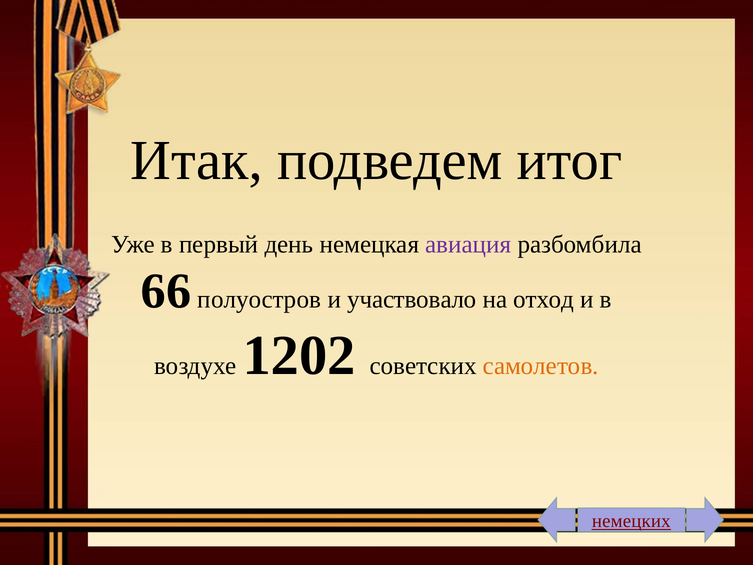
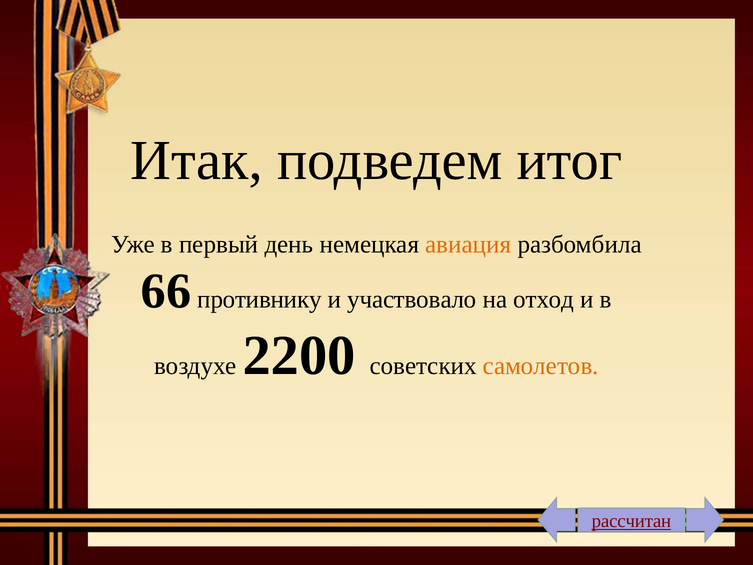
авиация colour: purple -> orange
полуостров: полуостров -> противнику
1202: 1202 -> 2200
немецких: немецких -> рассчитан
